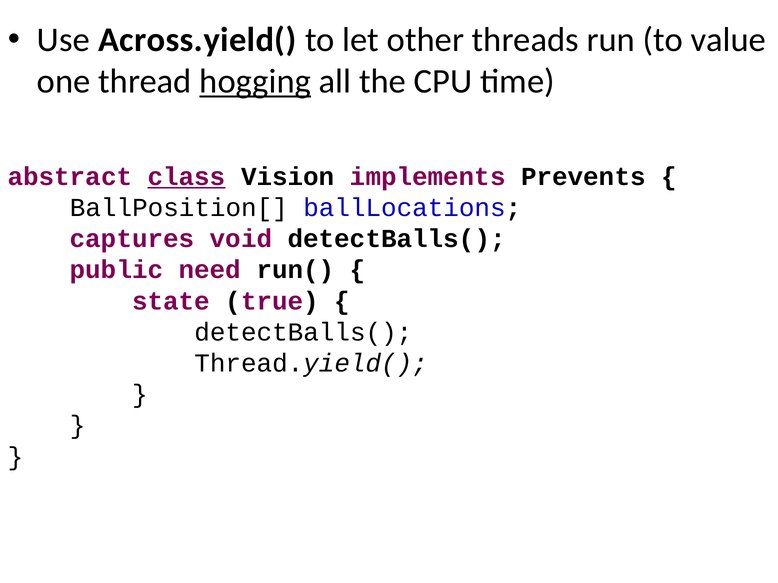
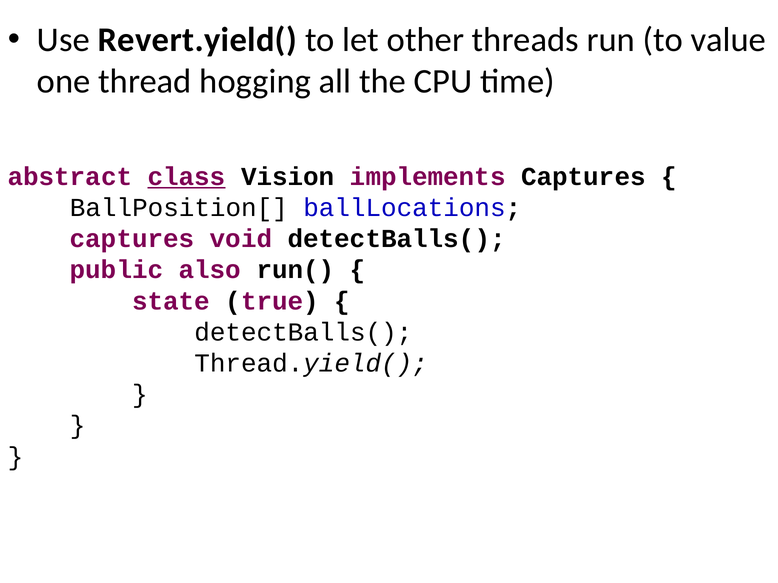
Across.yield(: Across.yield( -> Revert.yield(
hogging underline: present -> none
implements Prevents: Prevents -> Captures
need: need -> also
